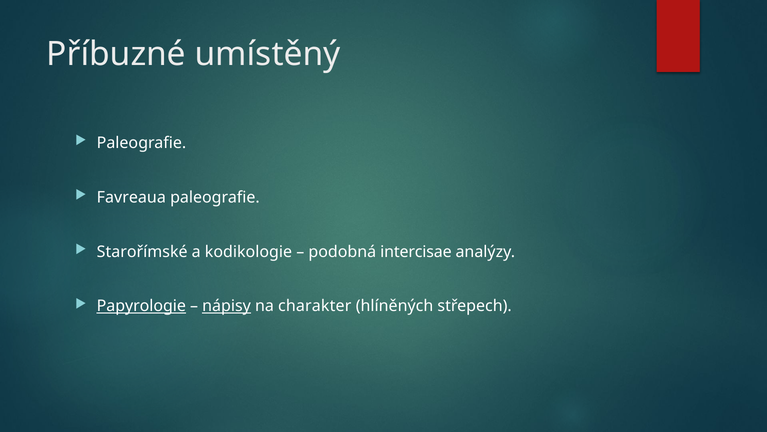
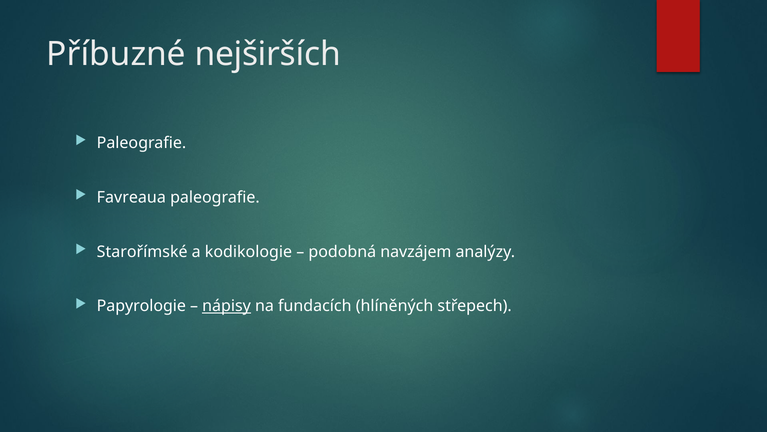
umístěný: umístěný -> nejširších
intercisae: intercisae -> navzájem
Papyrologie underline: present -> none
charakter: charakter -> fundacích
